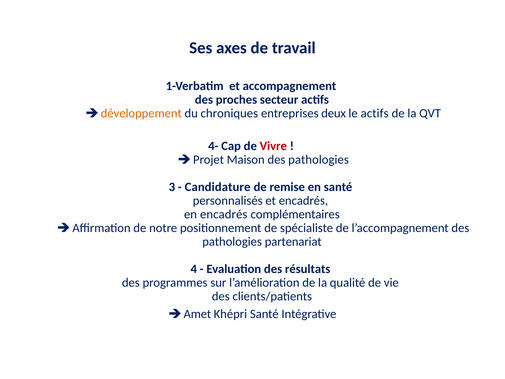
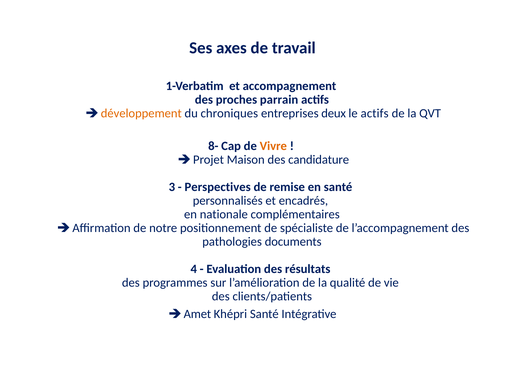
secteur: secteur -> parrain
4-: 4- -> 8-
Vivre colour: red -> orange
Maison des pathologies: pathologies -> candidature
Candidature: Candidature -> Perspectives
en encadrés: encadrés -> nationale
partenariat: partenariat -> documents
